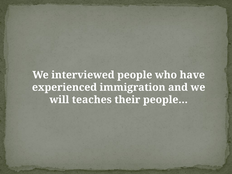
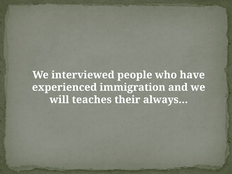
people…: people… -> always…
